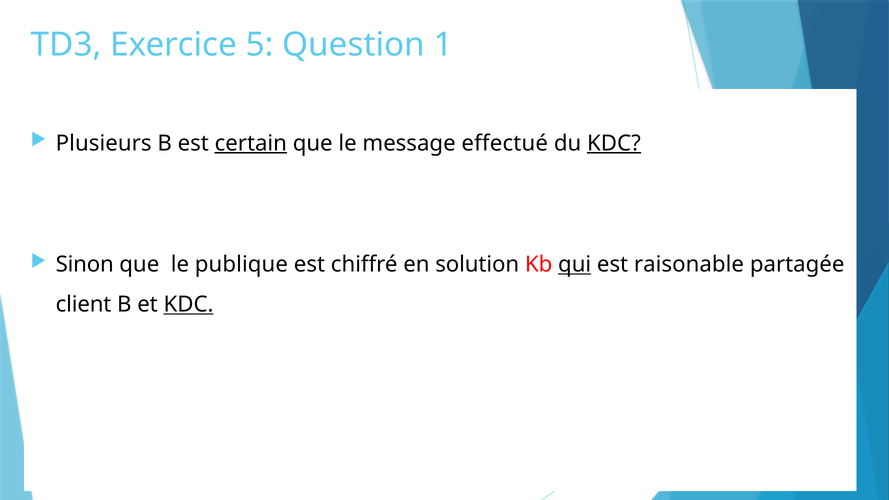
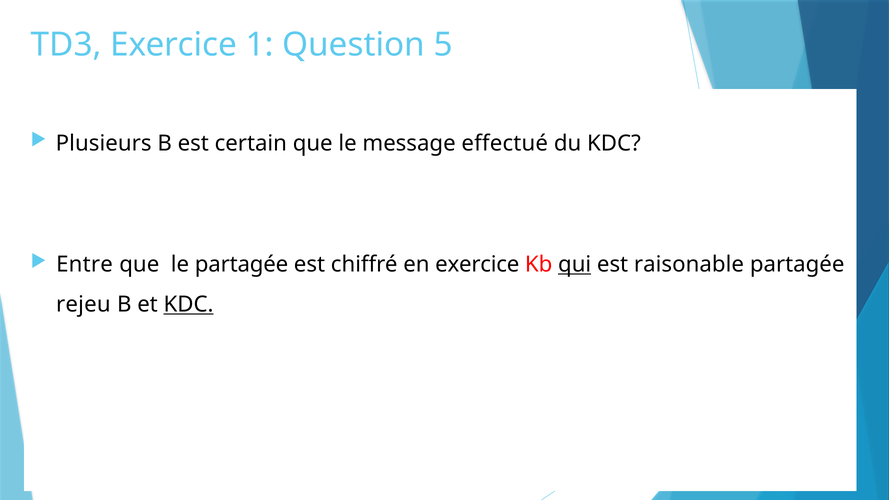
5: 5 -> 1
1: 1 -> 5
certain underline: present -> none
KDC at (614, 143) underline: present -> none
Sinon: Sinon -> Entre
le publique: publique -> partagée
en solution: solution -> exercice
client: client -> rejeu
